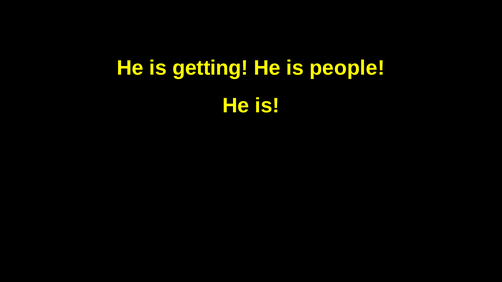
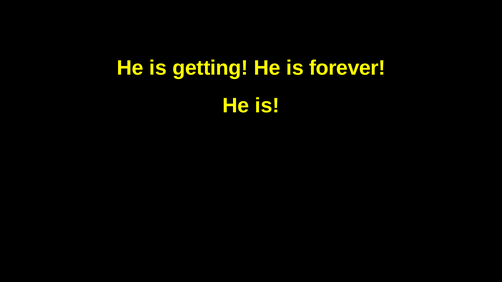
people: people -> forever
